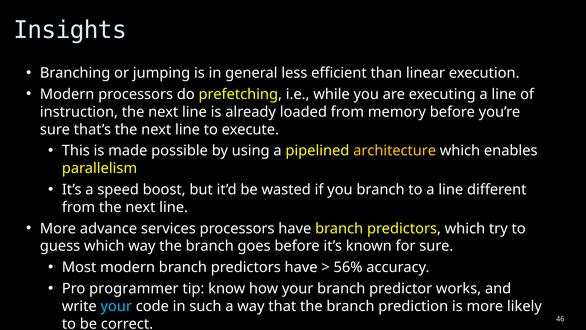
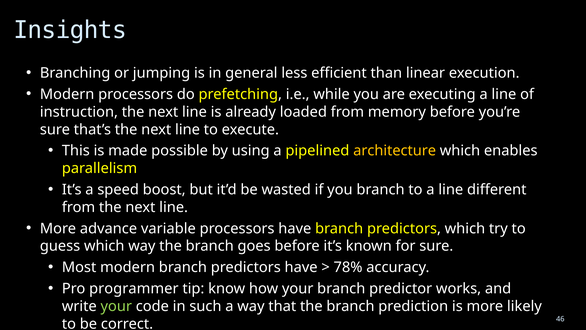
services: services -> variable
56%: 56% -> 78%
your at (116, 306) colour: light blue -> light green
